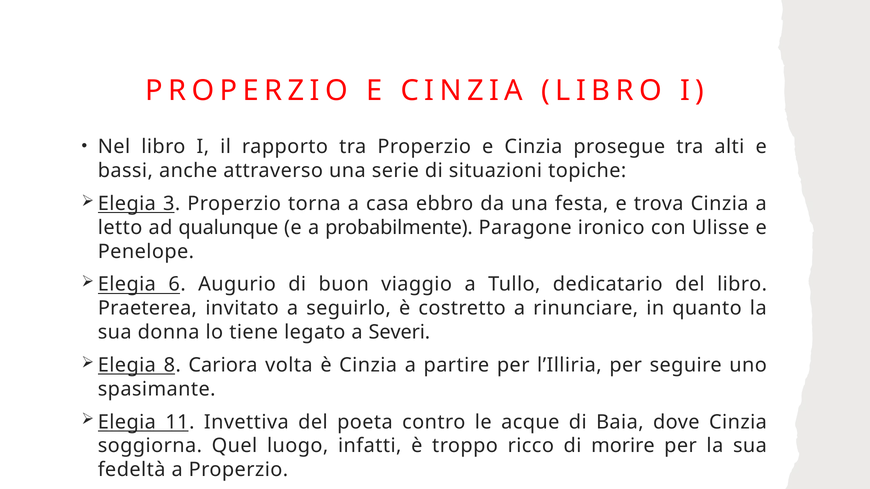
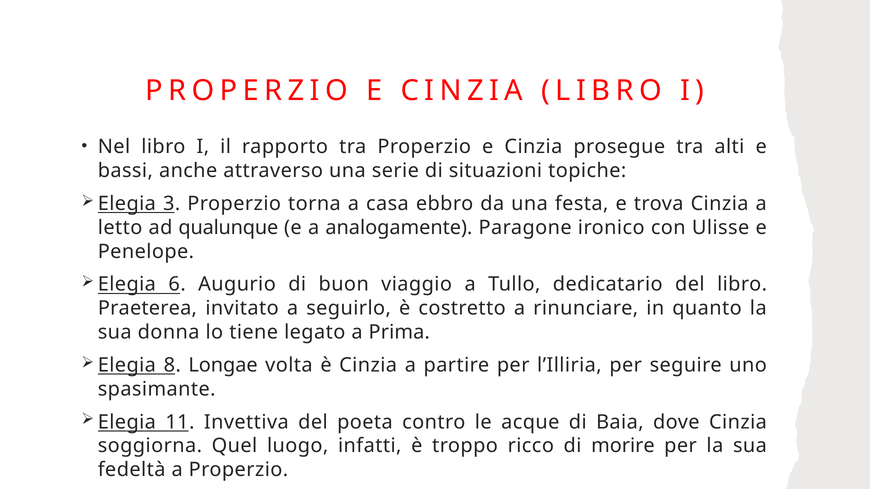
probabilmente: probabilmente -> analogamente
Severi: Severi -> Prima
Cariora: Cariora -> Longae
